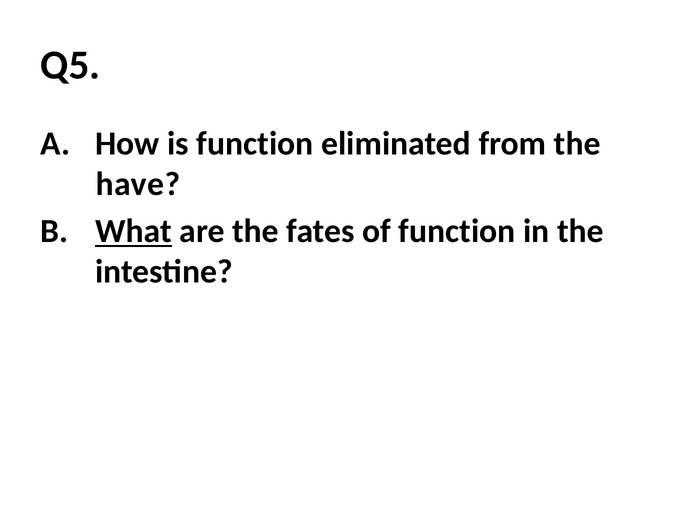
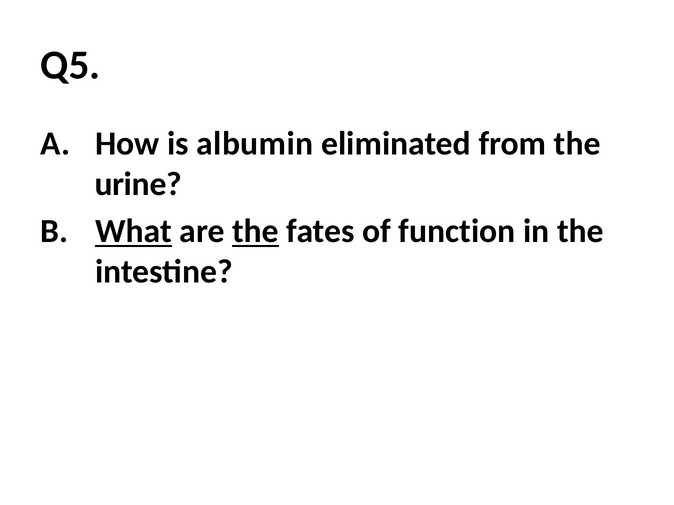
is function: function -> albumin
have: have -> urine
the at (255, 232) underline: none -> present
